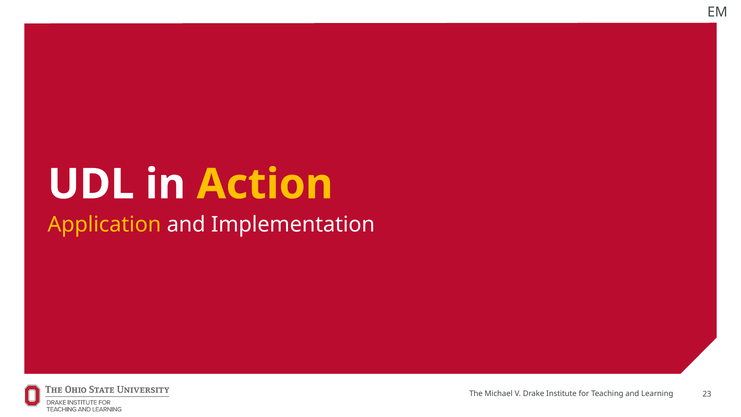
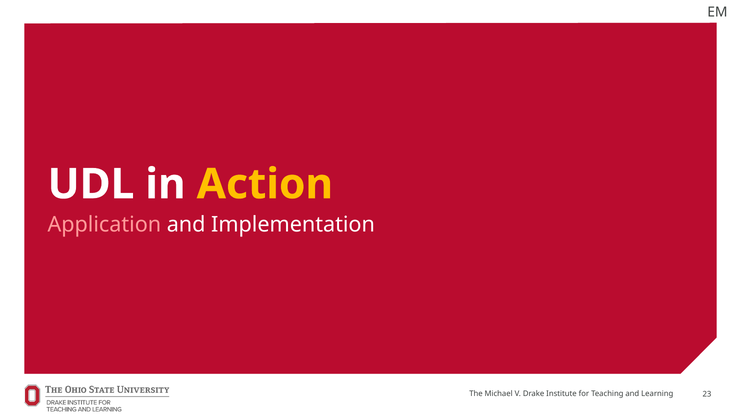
Application colour: yellow -> pink
